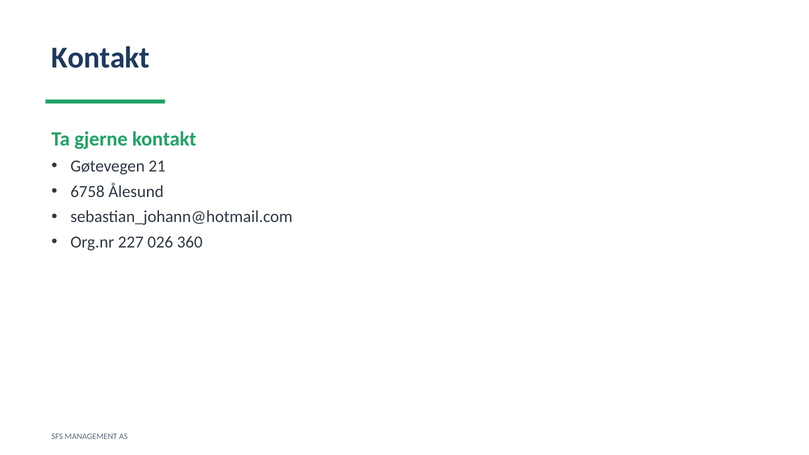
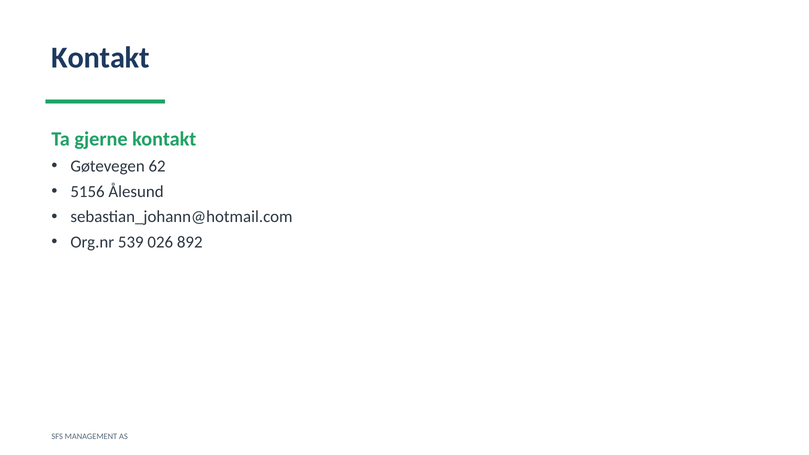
21: 21 -> 62
6758: 6758 -> 5156
227: 227 -> 539
360: 360 -> 892
